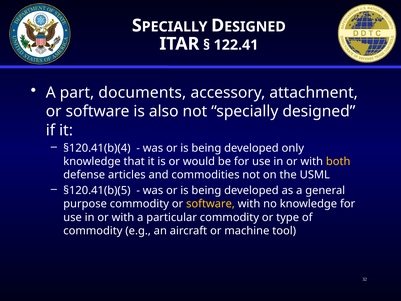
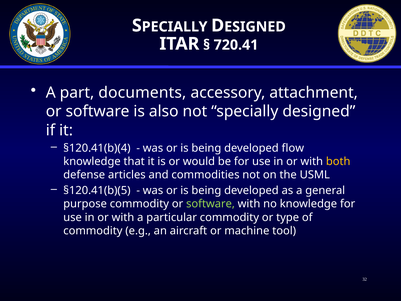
122.41: 122.41 -> 720.41
only: only -> flow
software at (210, 204) colour: yellow -> light green
